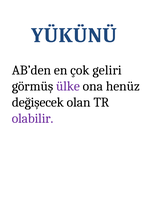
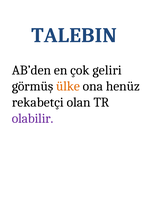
YÜKÜNÜ: YÜKÜNÜ -> TALEBIN
ülke colour: purple -> orange
değişecek: değişecek -> rekabetçi
